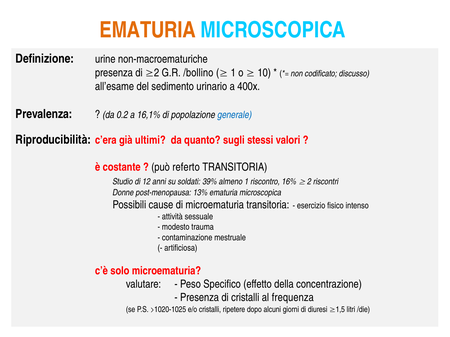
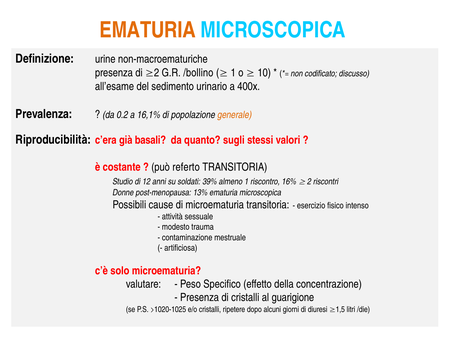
generale colour: blue -> orange
ultimi: ultimi -> basali
frequenza: frequenza -> guarigione
